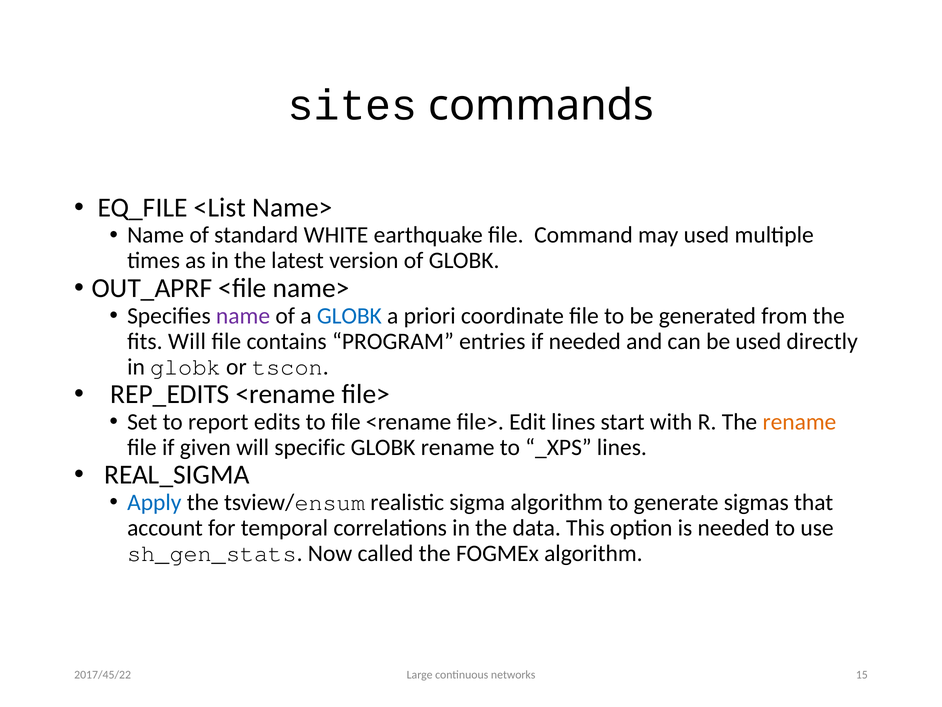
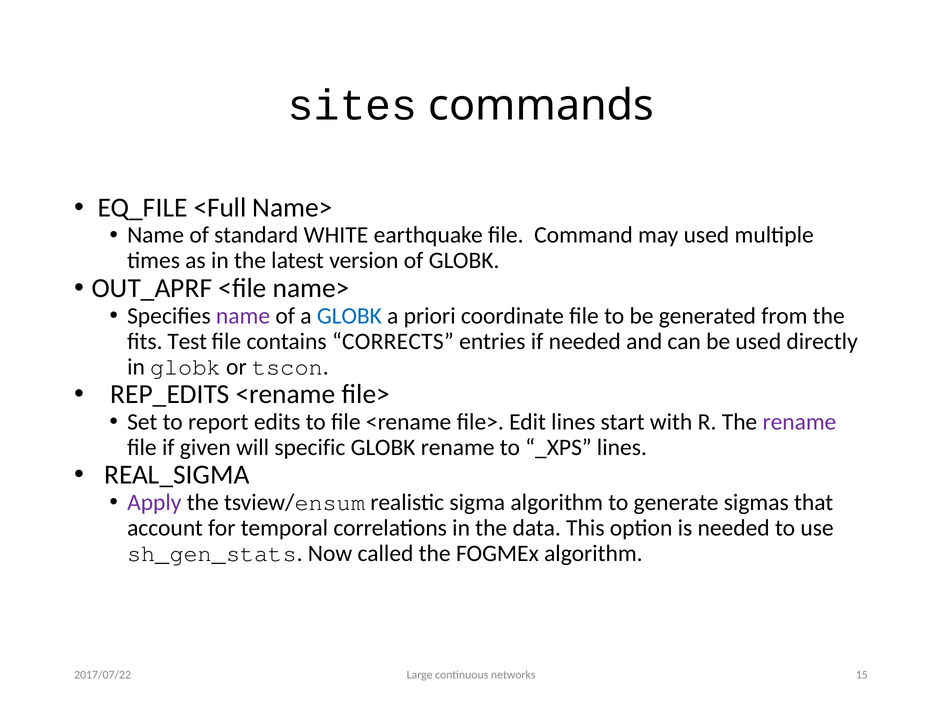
<List: <List -> <Full
fits Will: Will -> Test
PROGRAM: PROGRAM -> CORRECTS
rename at (799, 422) colour: orange -> purple
Apply colour: blue -> purple
2017/45/22: 2017/45/22 -> 2017/07/22
